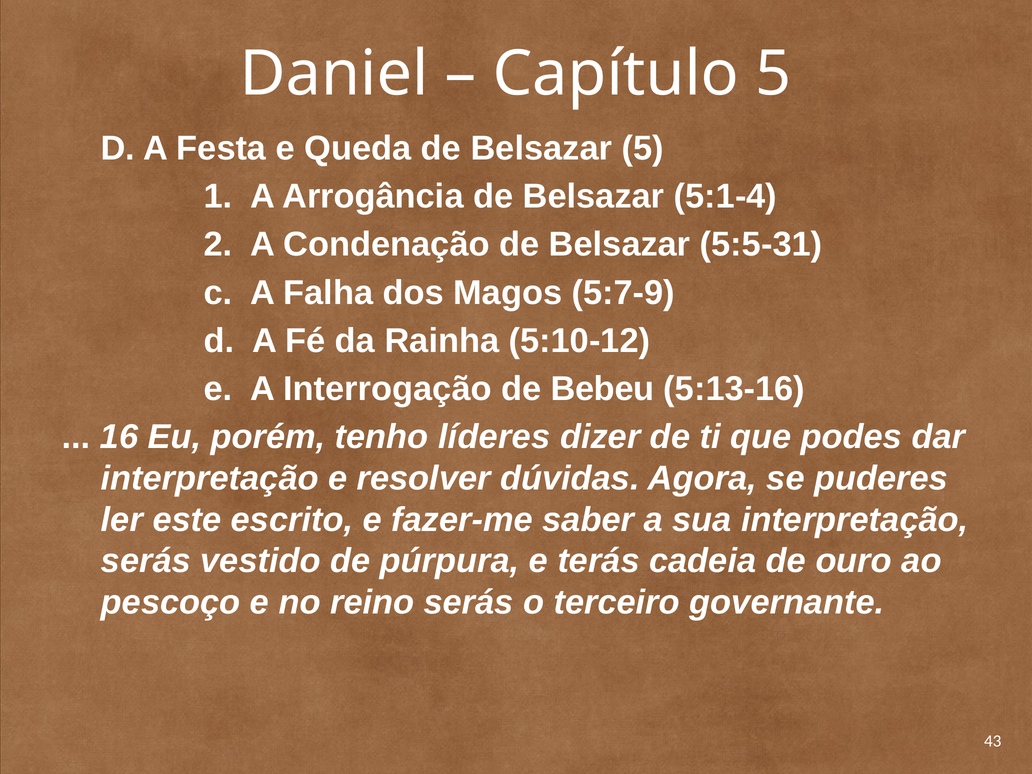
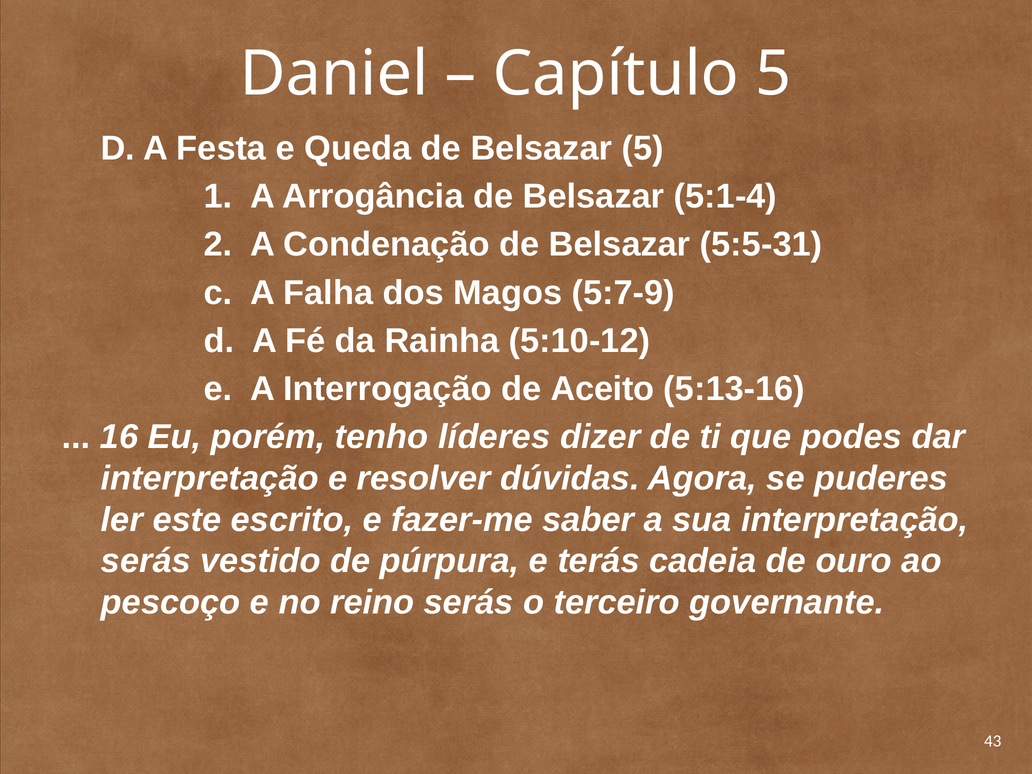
Bebeu: Bebeu -> Aceito
